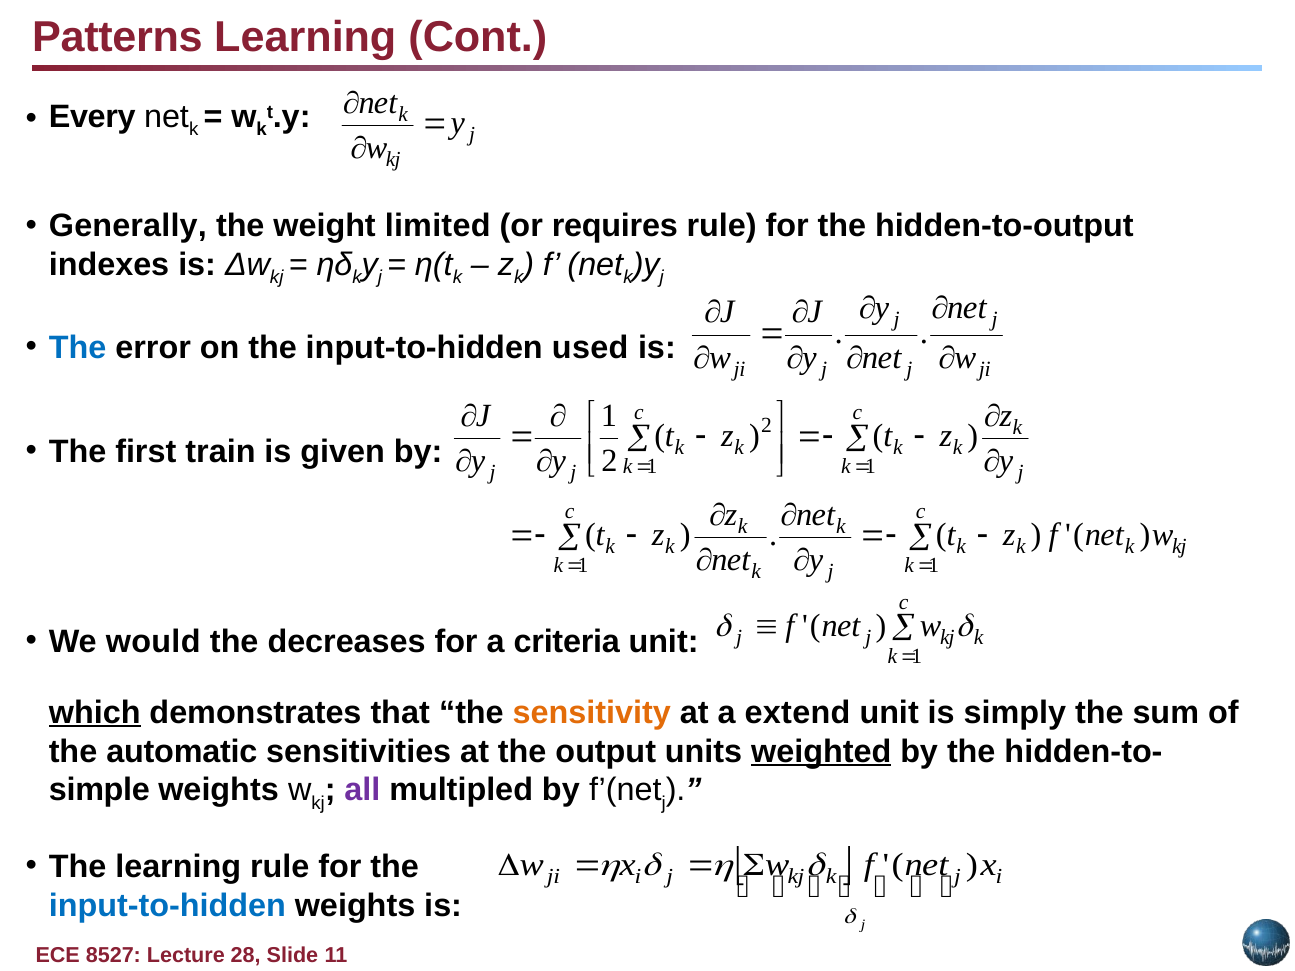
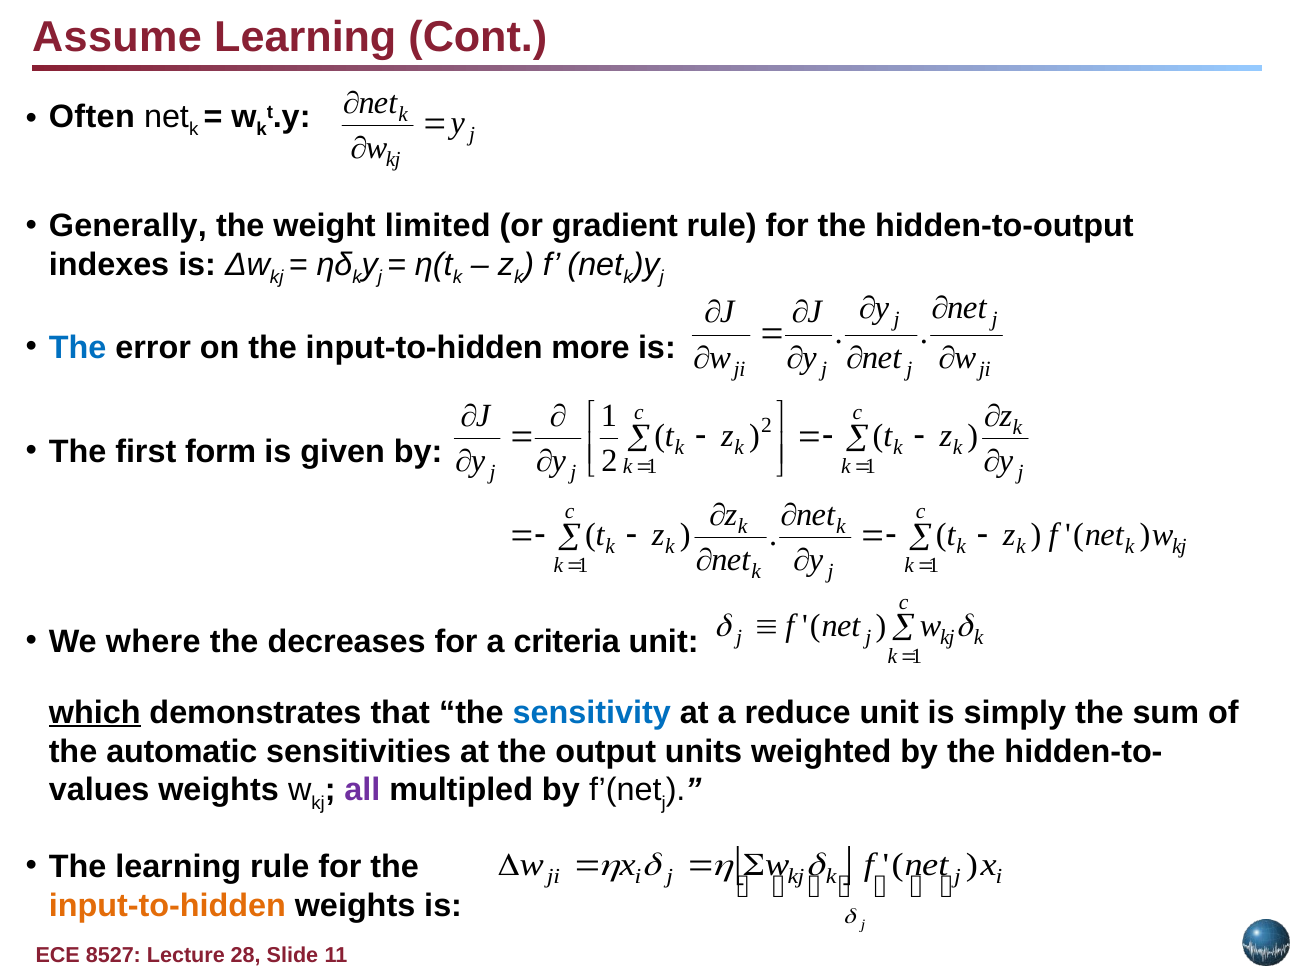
Patterns: Patterns -> Assume
Every: Every -> Often
requires: requires -> gradient
used: used -> more
train: train -> form
would: would -> where
sensitivity colour: orange -> blue
extend: extend -> reduce
weighted underline: present -> none
simple: simple -> values
input-to-hidden at (167, 906) colour: blue -> orange
